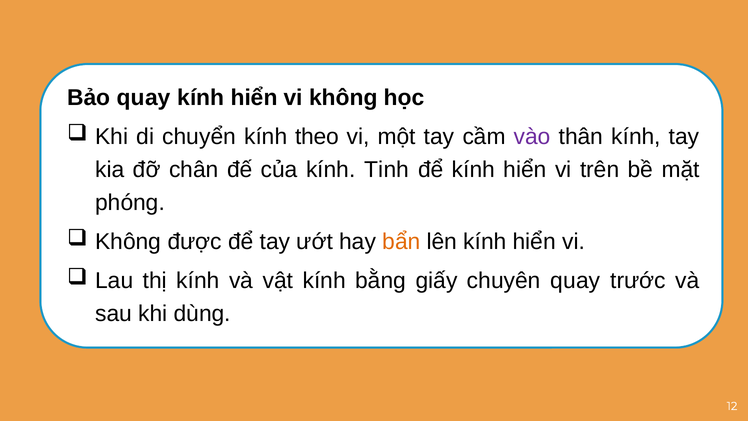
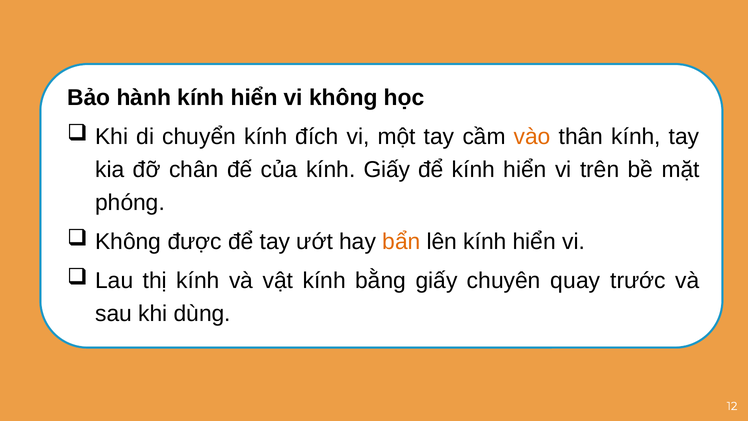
Bảo quay: quay -> hành
theo: theo -> đích
vào colour: purple -> orange
kính Tinh: Tinh -> Giấy
